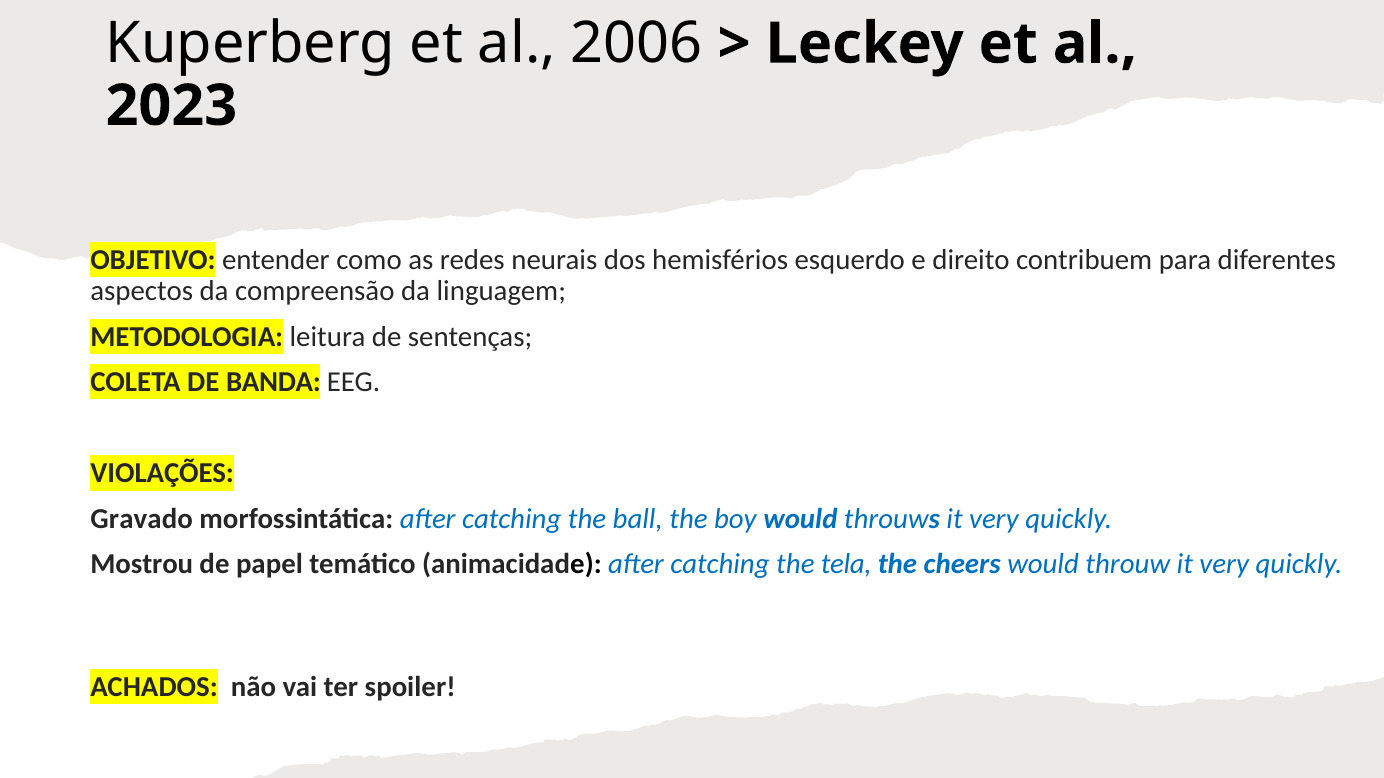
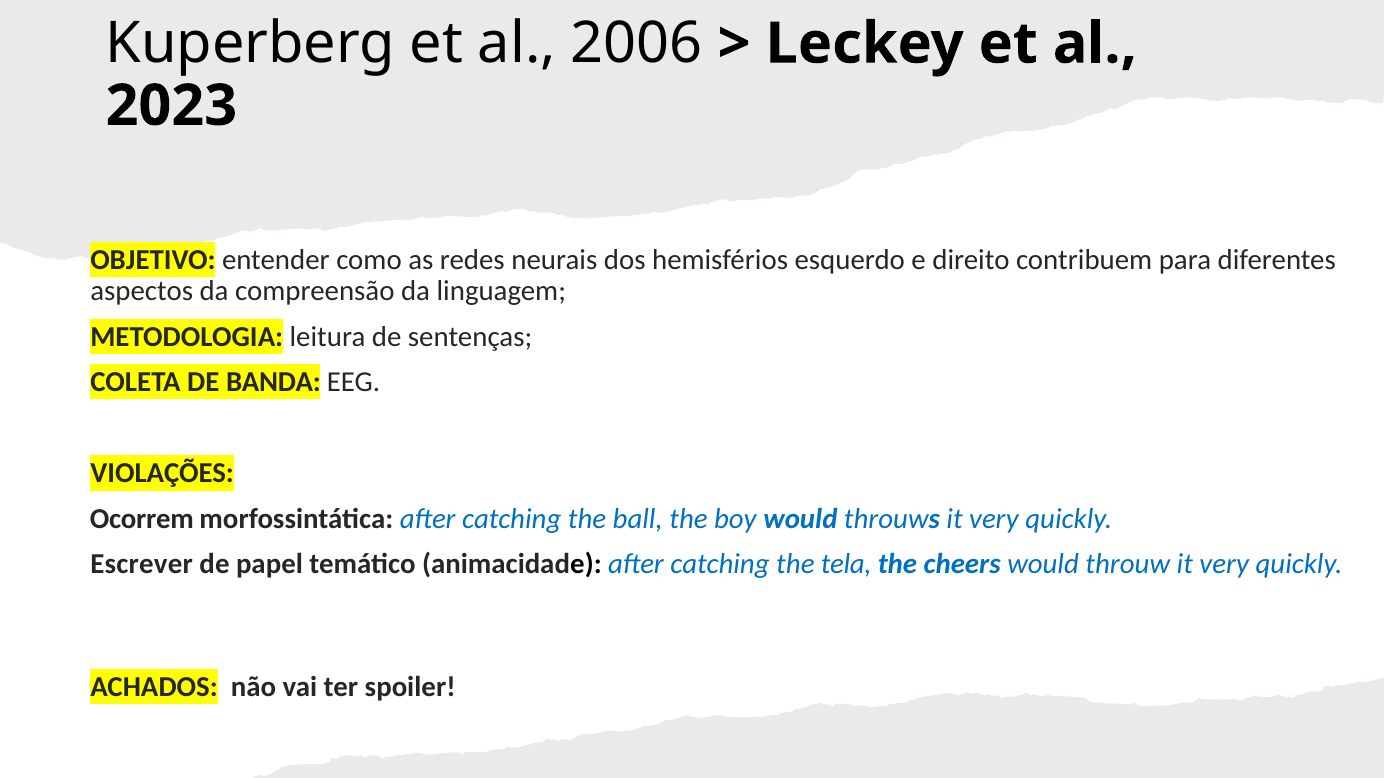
Gravado: Gravado -> Ocorrem
Mostrou: Mostrou -> Escrever
